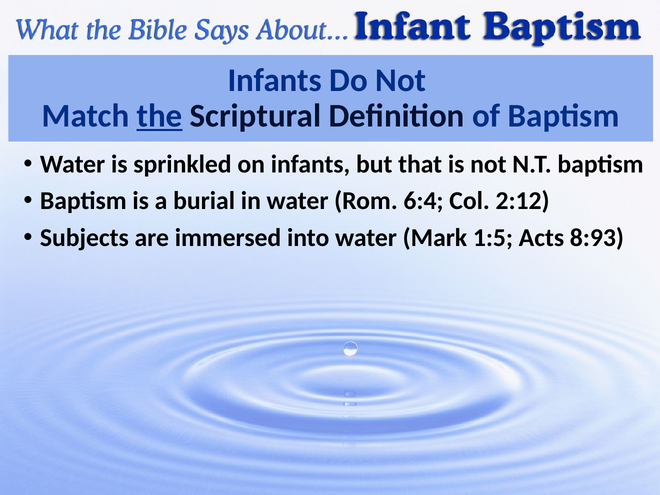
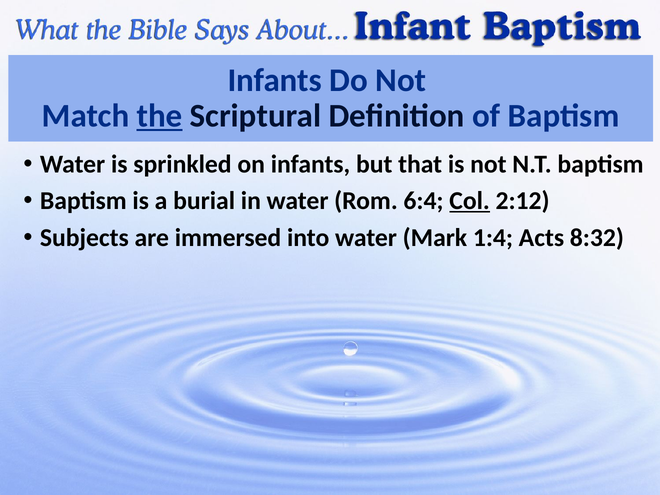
Col underline: none -> present
1:5: 1:5 -> 1:4
8:93: 8:93 -> 8:32
